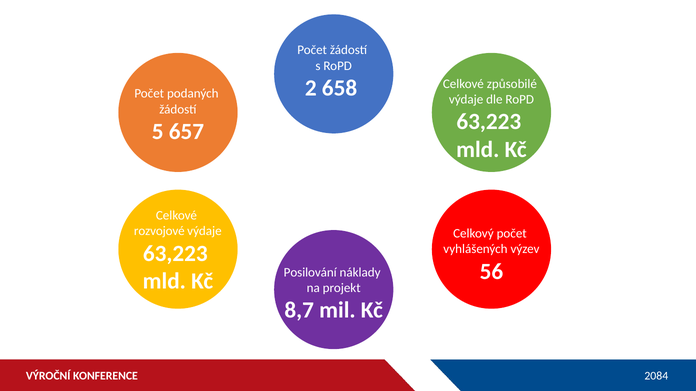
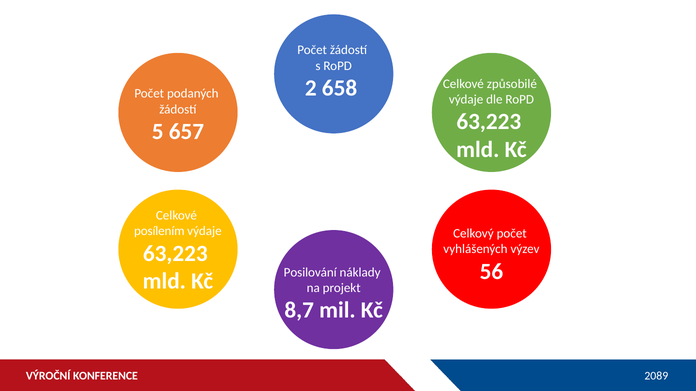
rozvojové: rozvojové -> posílením
2084: 2084 -> 2089
